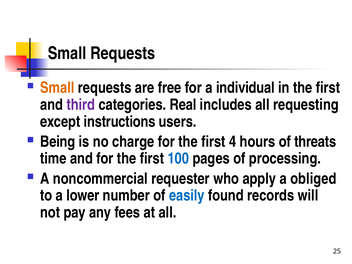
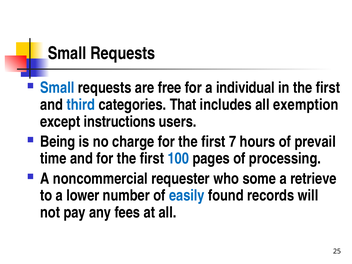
Small at (57, 88) colour: orange -> blue
third colour: purple -> blue
Real: Real -> That
requesting: requesting -> exemption
4: 4 -> 7
threats: threats -> prevail
apply: apply -> some
obliged: obliged -> retrieve
